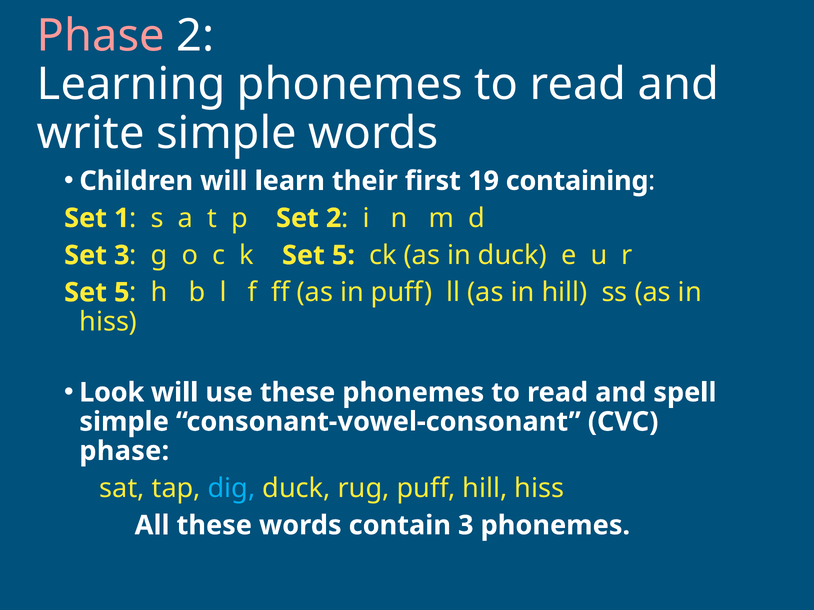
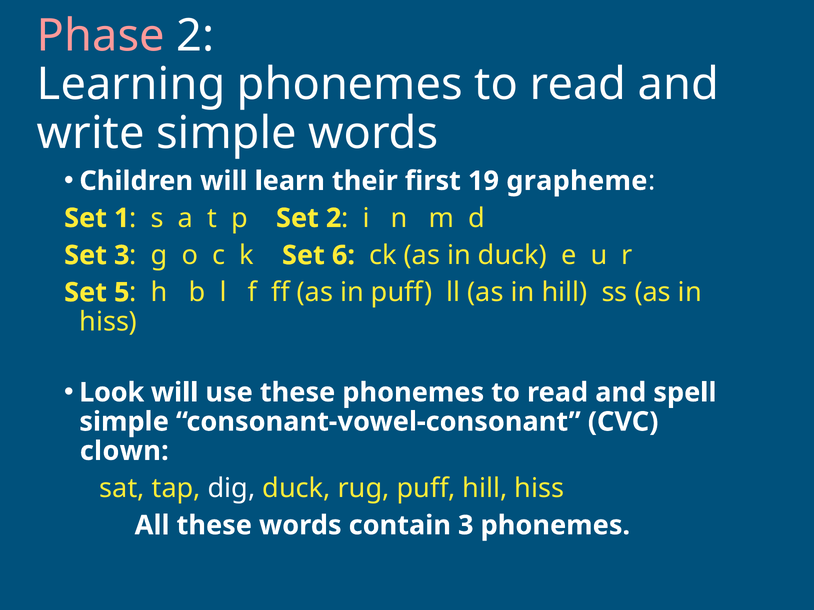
containing: containing -> grapheme
k Set 5: 5 -> 6
phase at (124, 451): phase -> clown
dig colour: light blue -> white
